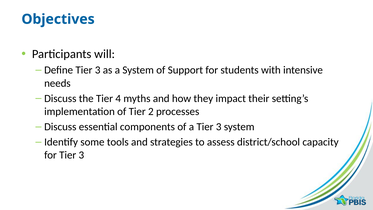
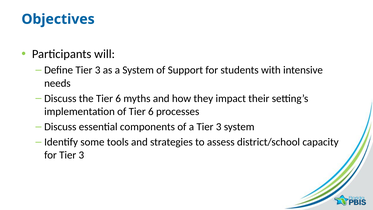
the Tier 4: 4 -> 6
of Tier 2: 2 -> 6
